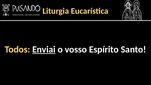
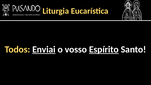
Espírito underline: none -> present
